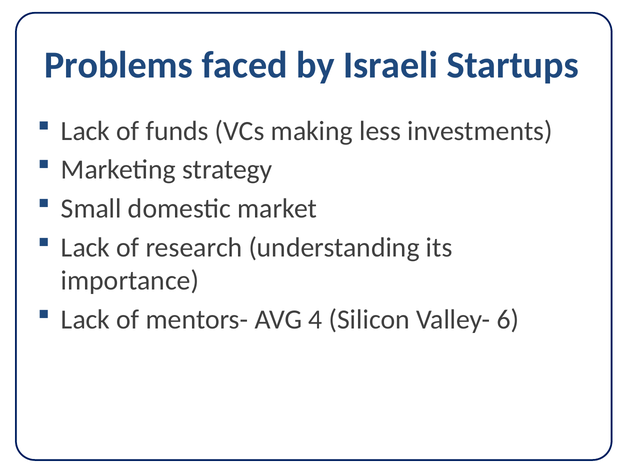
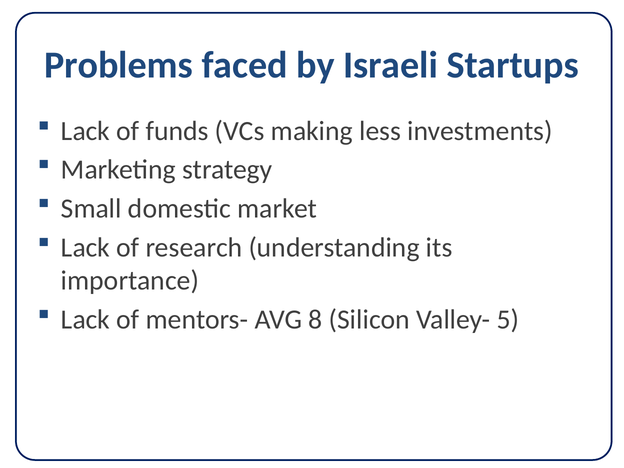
4: 4 -> 8
6: 6 -> 5
